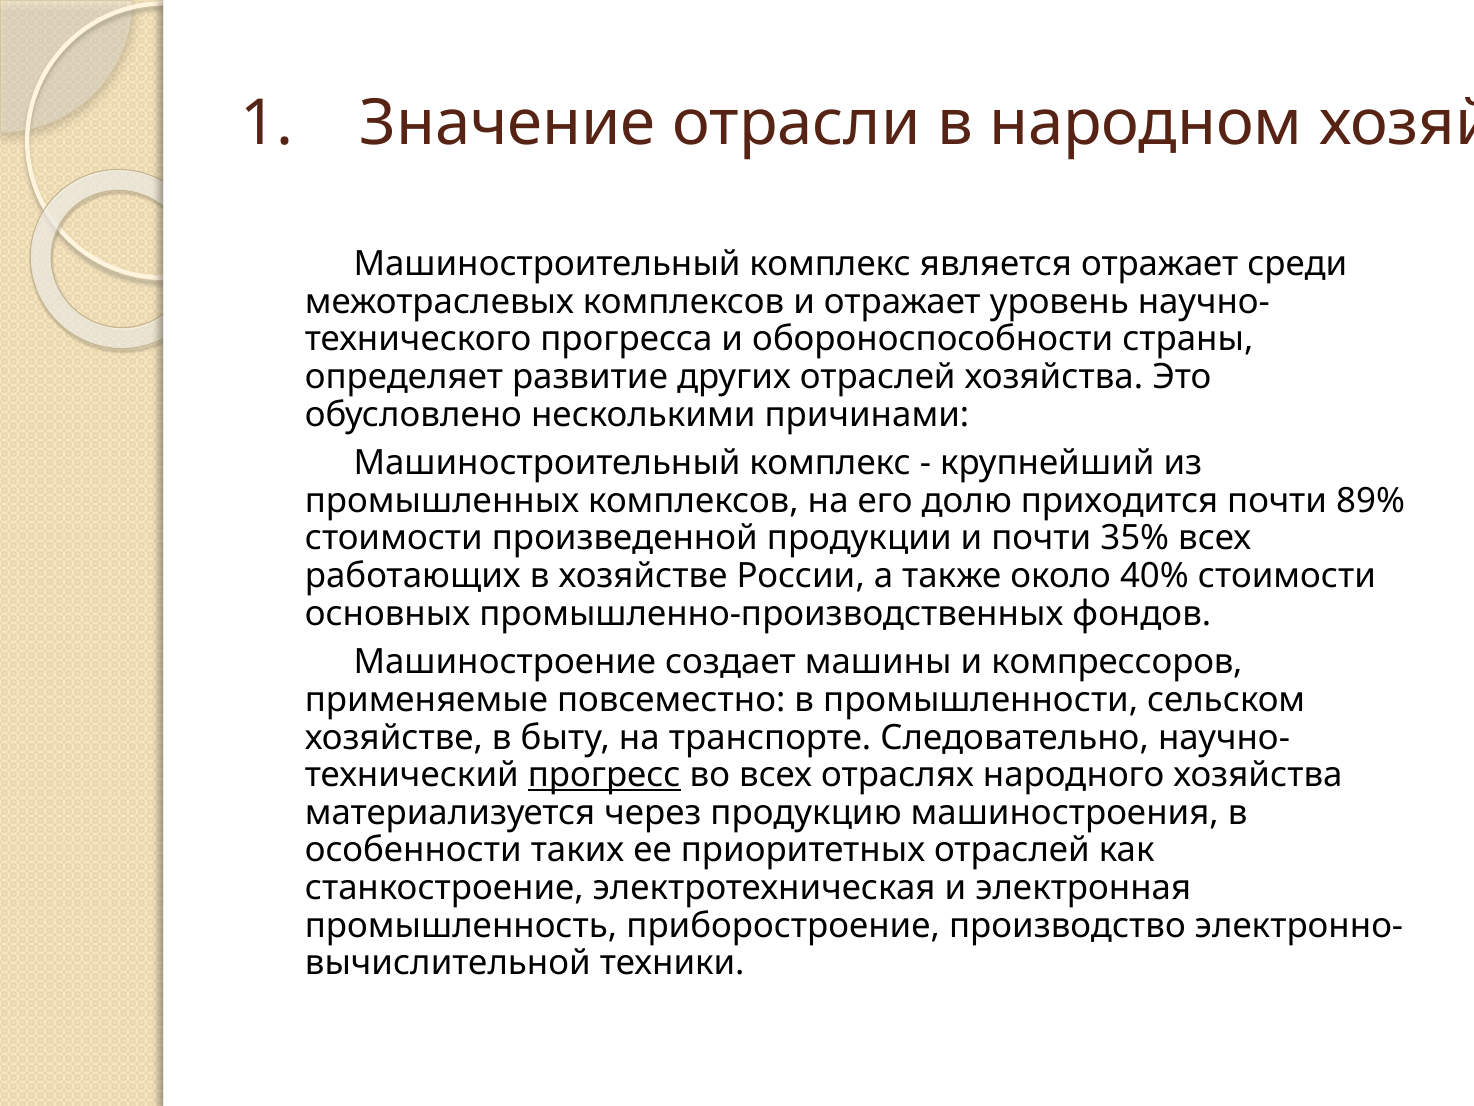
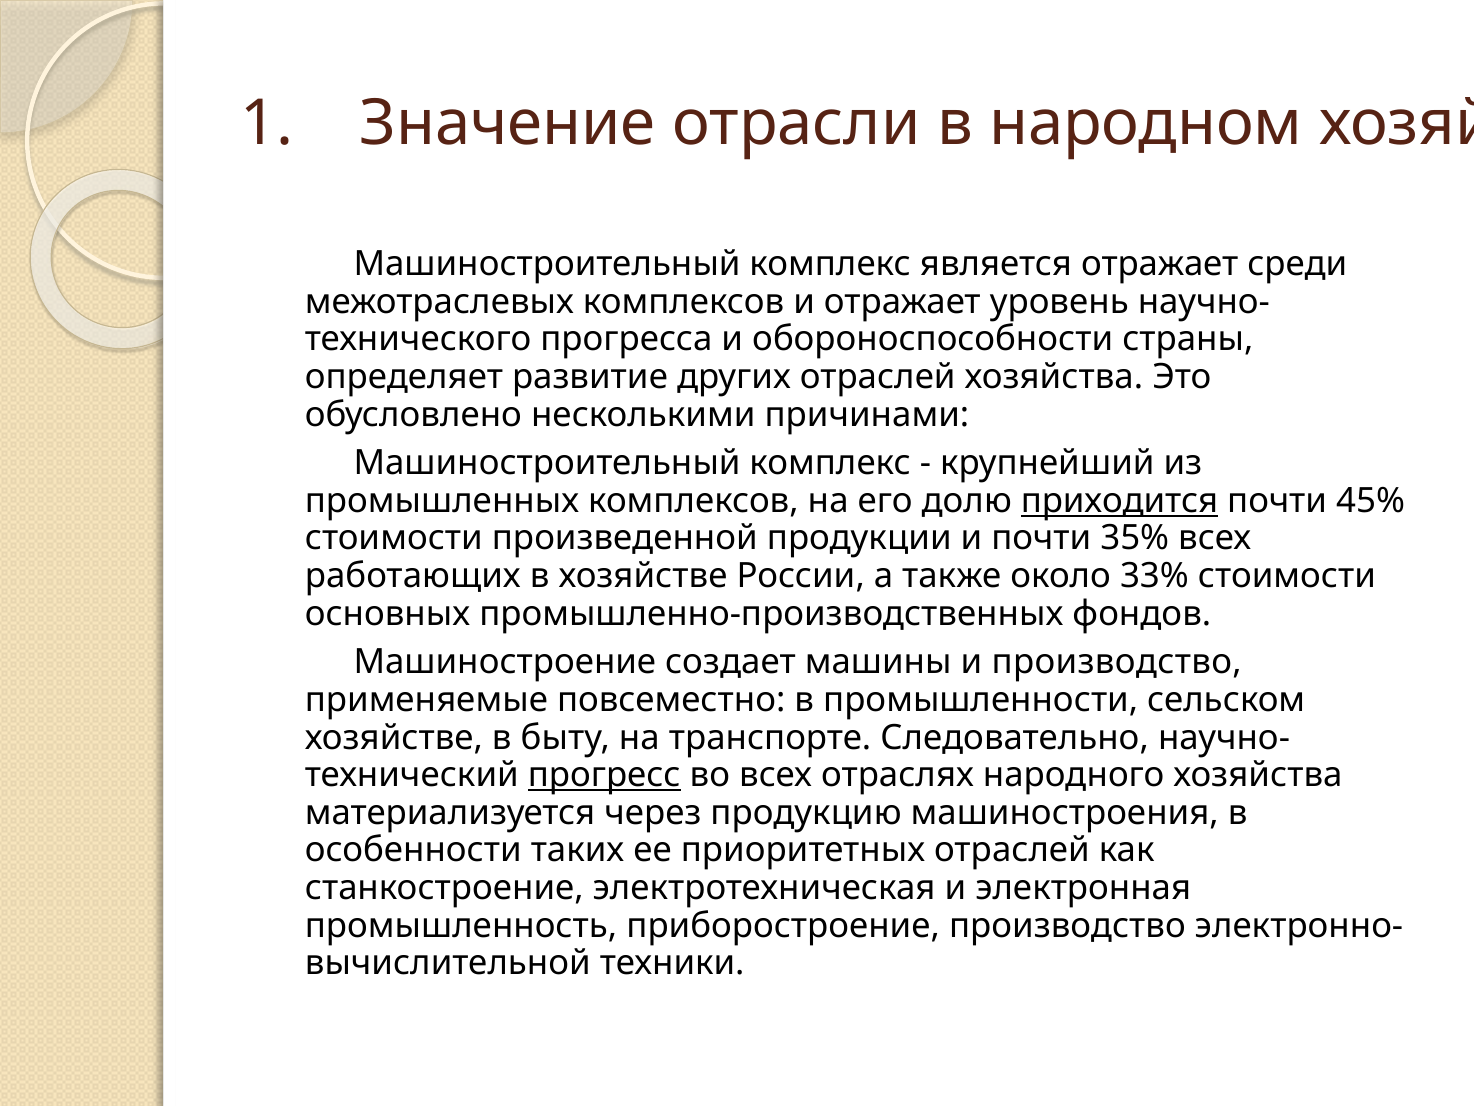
приходится underline: none -> present
89%: 89% -> 45%
40%: 40% -> 33%
и компрессоров: компрессоров -> производство
